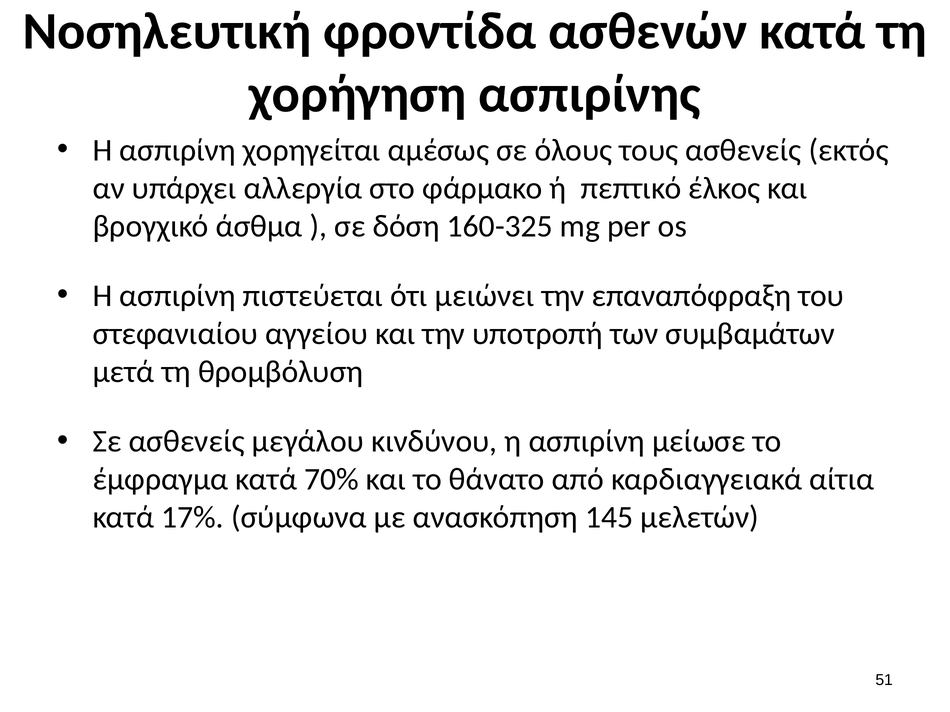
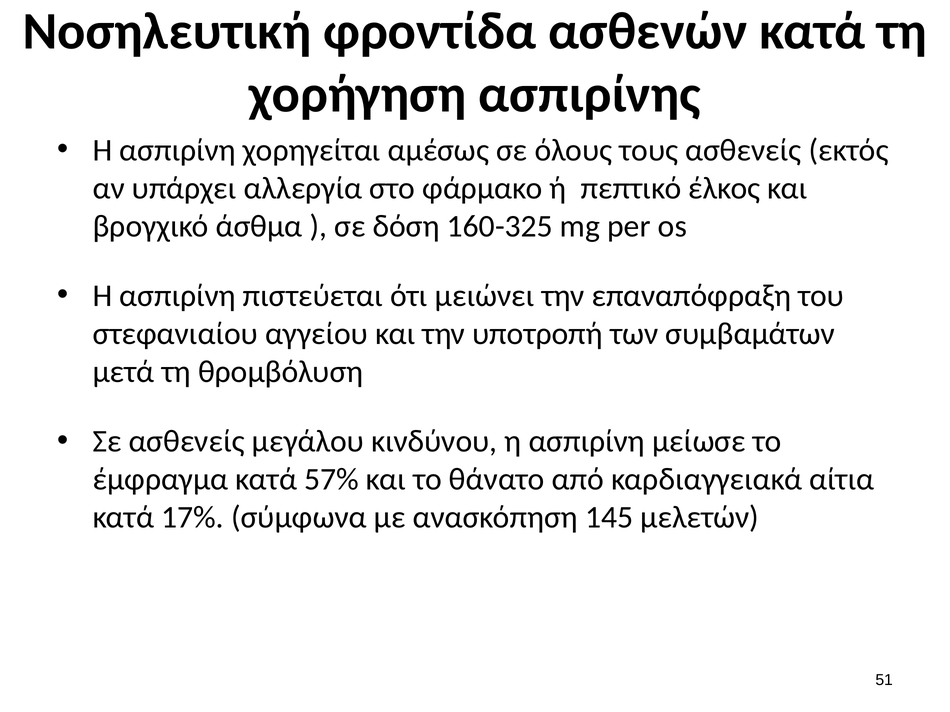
70%: 70% -> 57%
